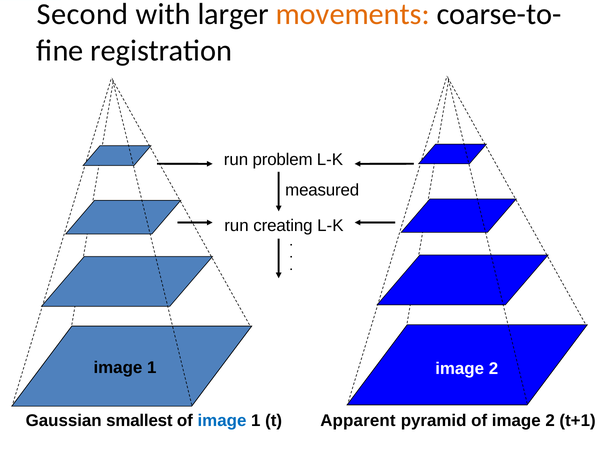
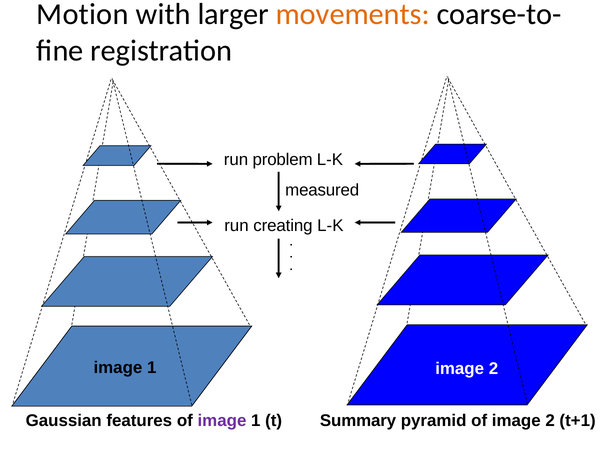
Second: Second -> Motion
smallest: smallest -> features
image at (222, 421) colour: blue -> purple
Apparent: Apparent -> Summary
